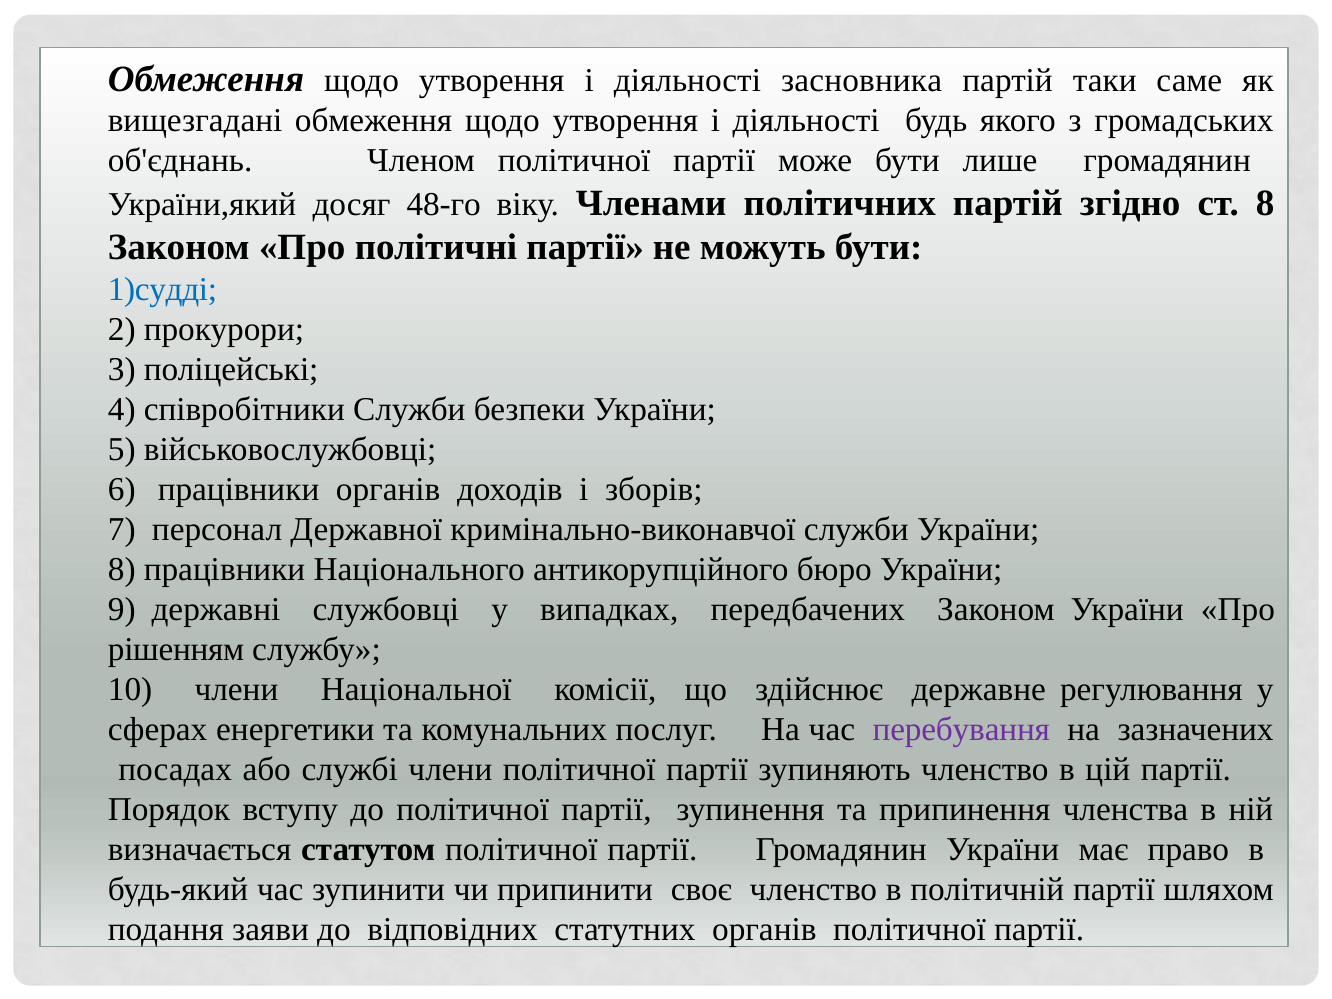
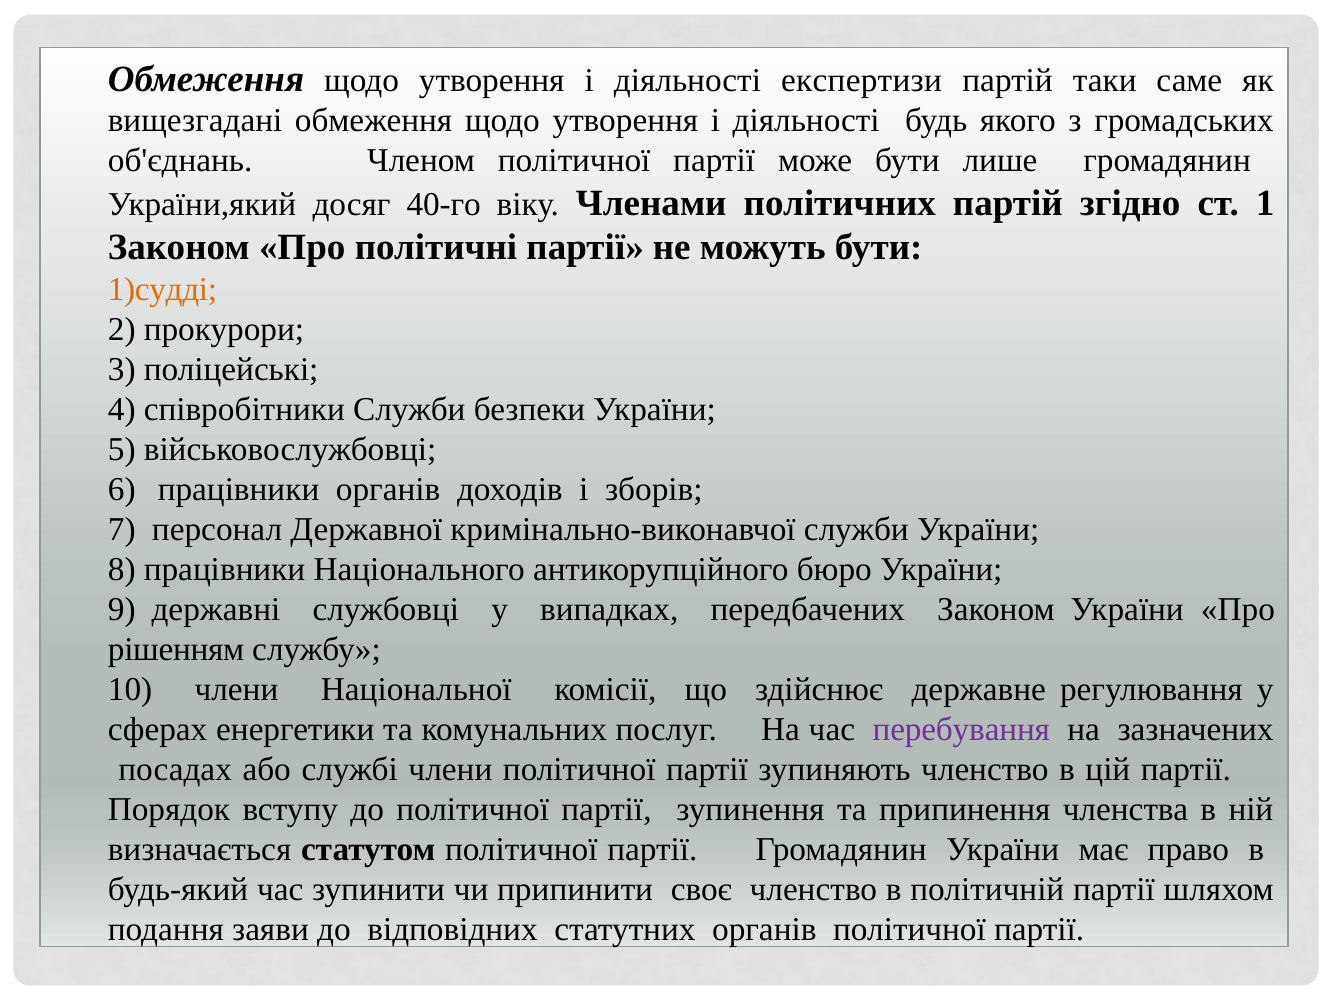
засновника: засновника -> експертизи
48-го: 48-го -> 40-го
ст 8: 8 -> 1
1)судді colour: blue -> orange
